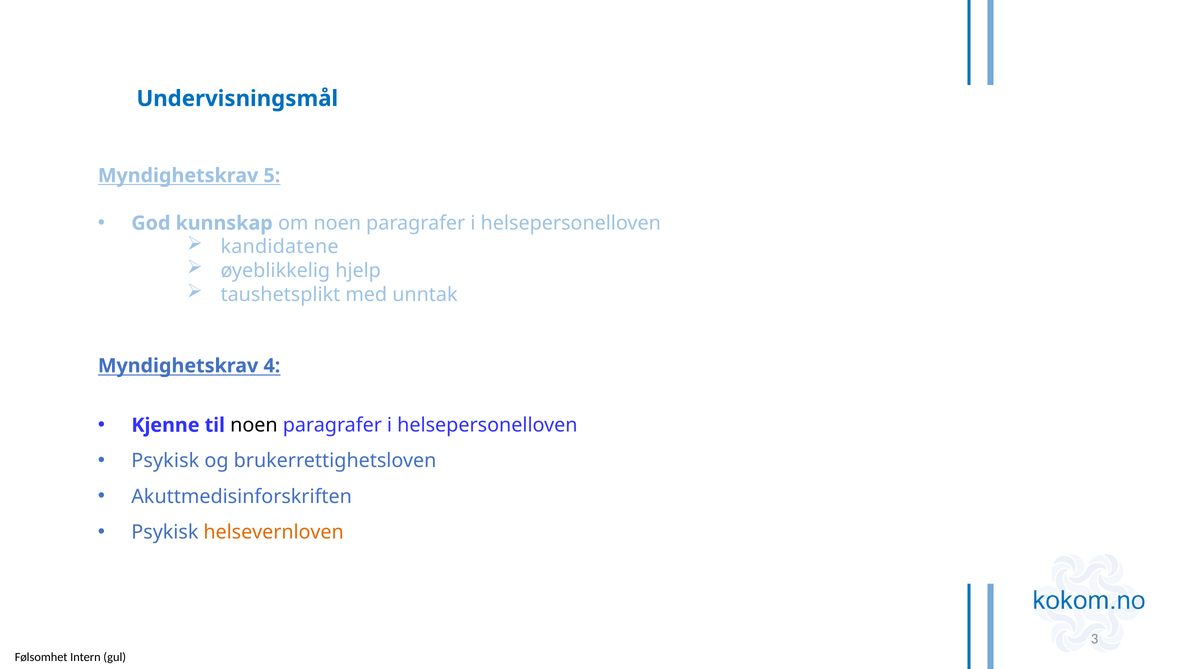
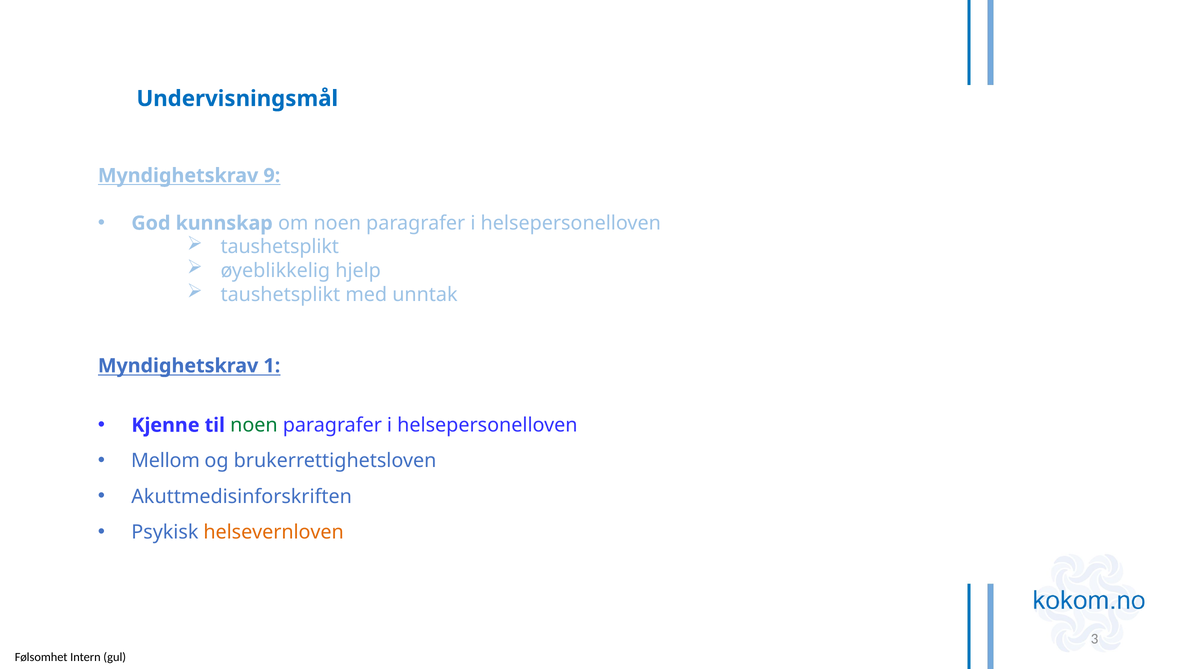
5: 5 -> 9
kandidatene at (280, 247): kandidatene -> taushetsplikt
4: 4 -> 1
noen at (254, 425) colour: black -> green
Psykisk at (165, 461): Psykisk -> Mellom
